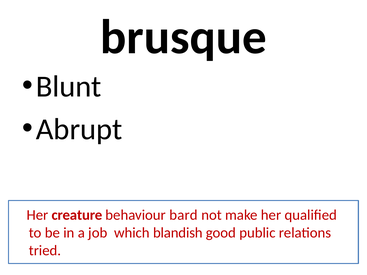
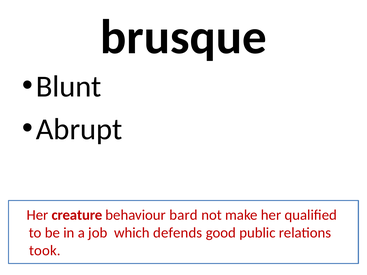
blandish: blandish -> defends
tried: tried -> took
